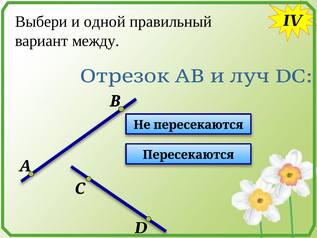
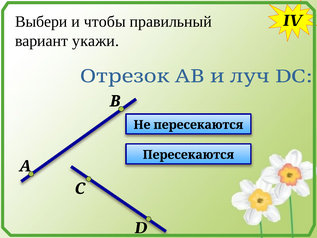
одной: одной -> чтобы
между: между -> укажи
